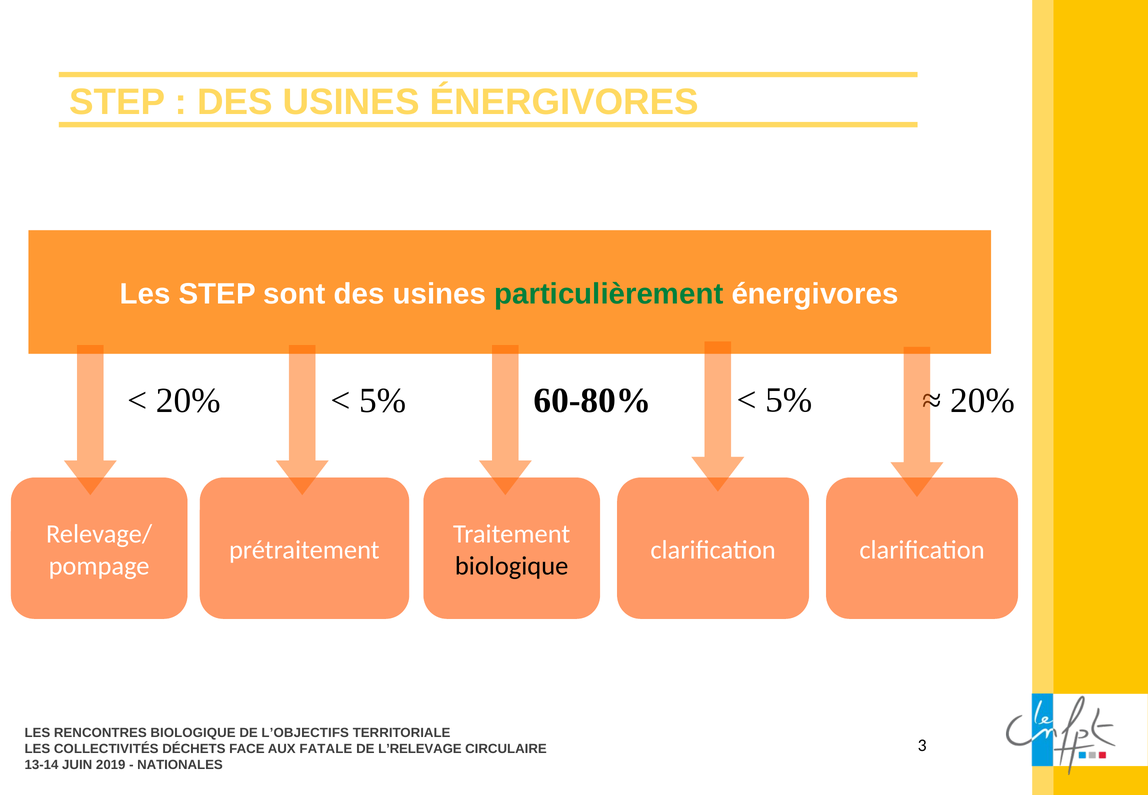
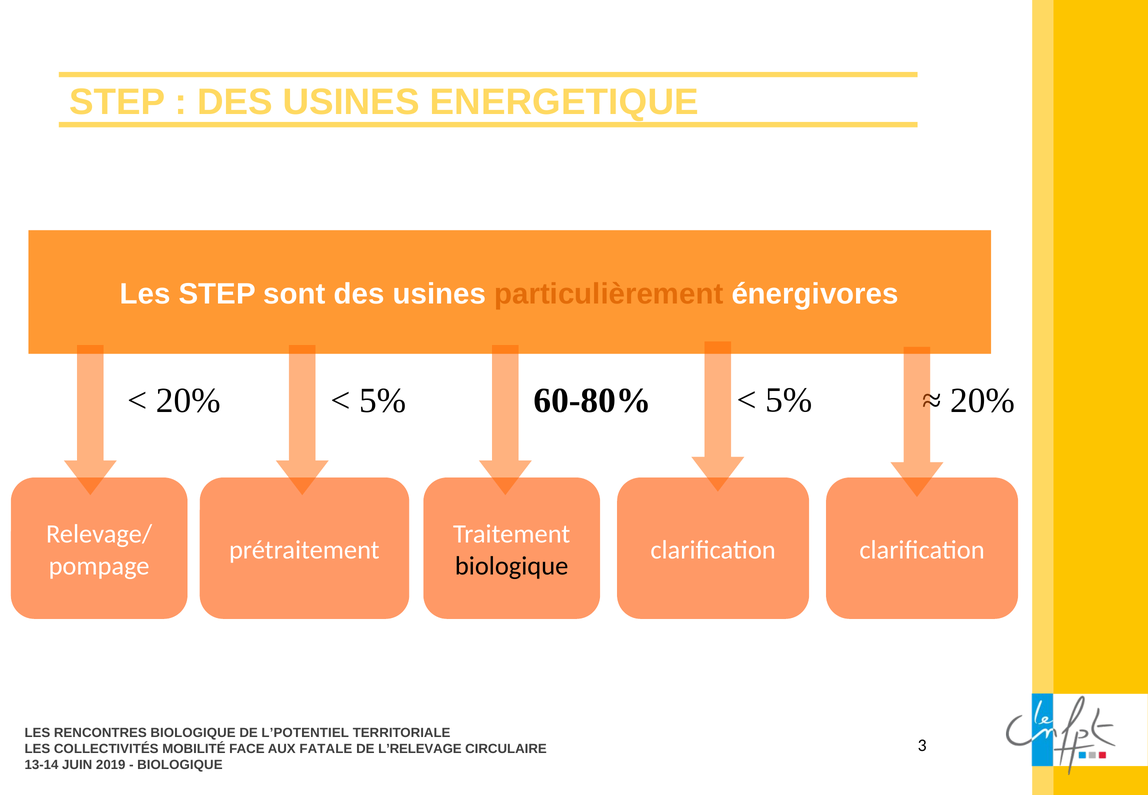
USINES ÉNERGIVORES: ÉNERGIVORES -> ENERGETIQUE
particulièrement colour: green -> orange
L’OBJECTIFS: L’OBJECTIFS -> L’POTENTIEL
DÉCHETS: DÉCHETS -> MOBILITÉ
NATIONALES at (180, 765): NATIONALES -> BIOLOGIQUE
